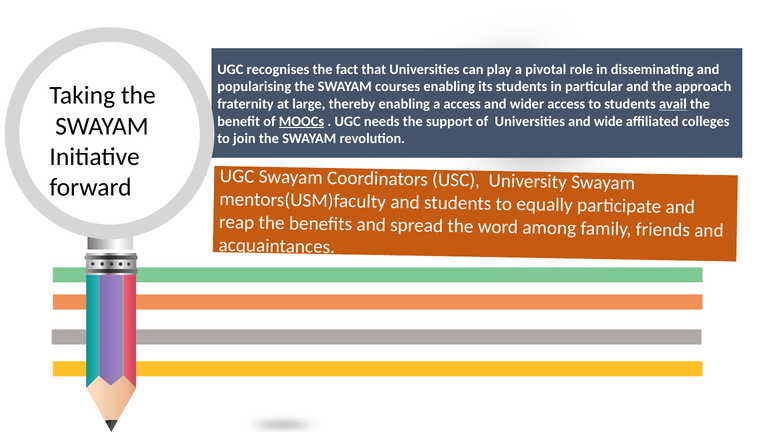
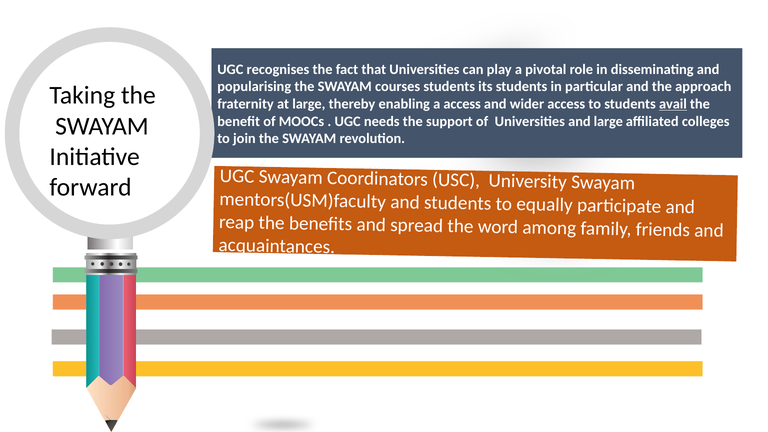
courses enabling: enabling -> students
MOOCs underline: present -> none
and wide: wide -> large
